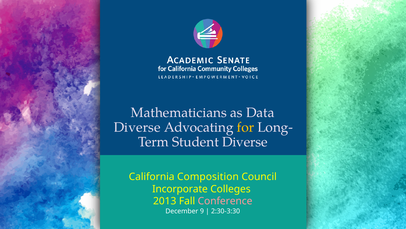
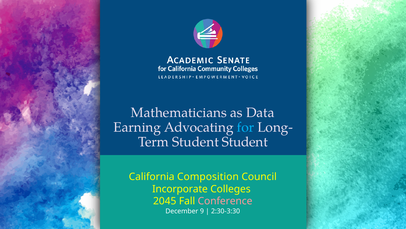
Diverse at (137, 127): Diverse -> Earning
for colour: yellow -> light blue
Student Diverse: Diverse -> Student
2013: 2013 -> 2045
